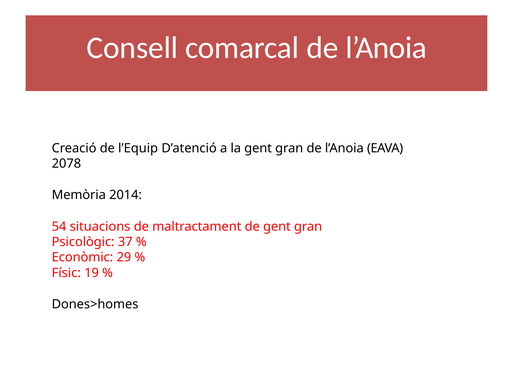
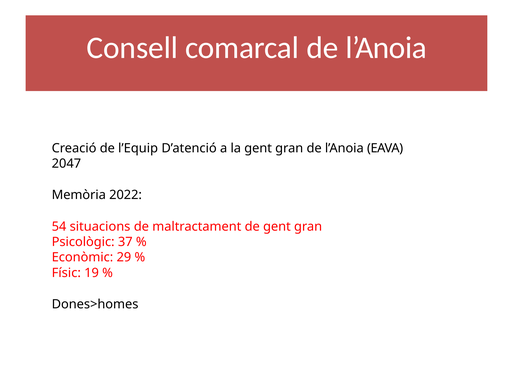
2078: 2078 -> 2047
2014: 2014 -> 2022
